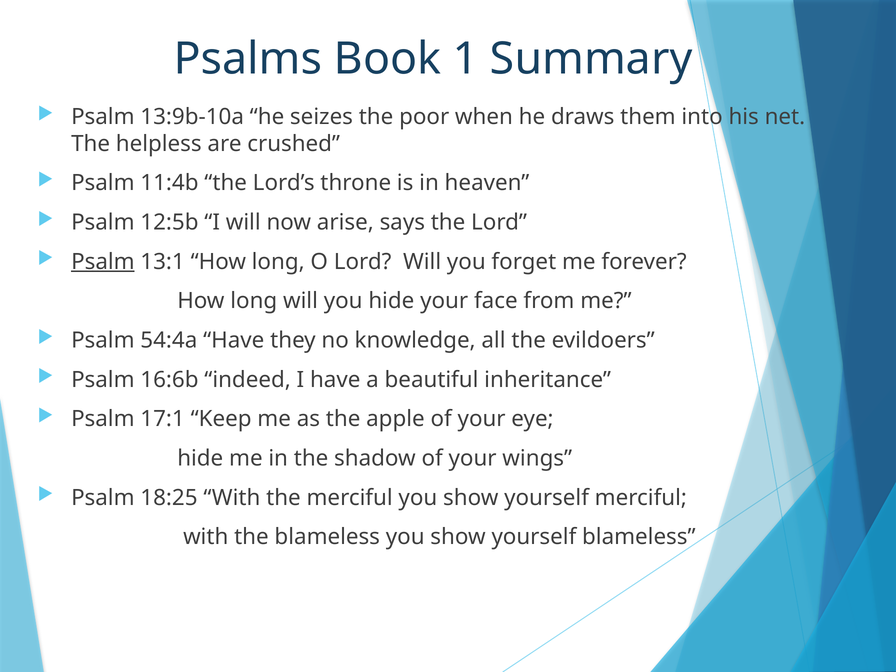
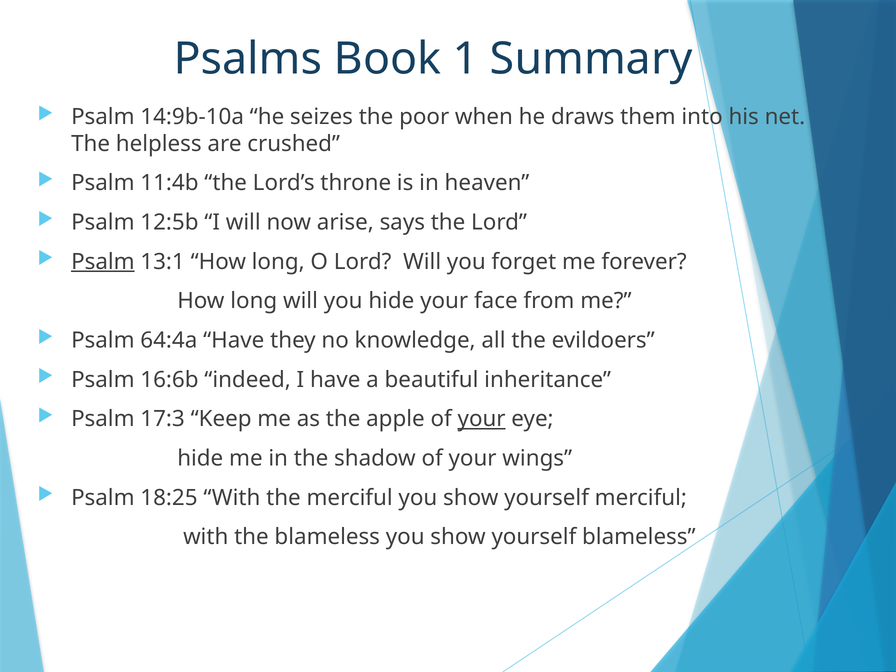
13:9b-10a: 13:9b-10a -> 14:9b-10a
54:4a: 54:4a -> 64:4a
17:1: 17:1 -> 17:3
your at (482, 419) underline: none -> present
